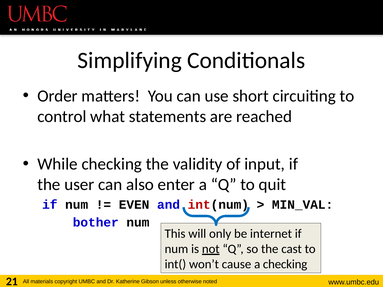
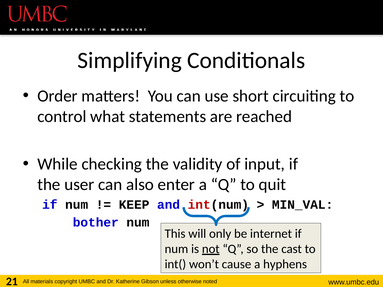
EVEN: EVEN -> KEEP
a checking: checking -> hyphens
